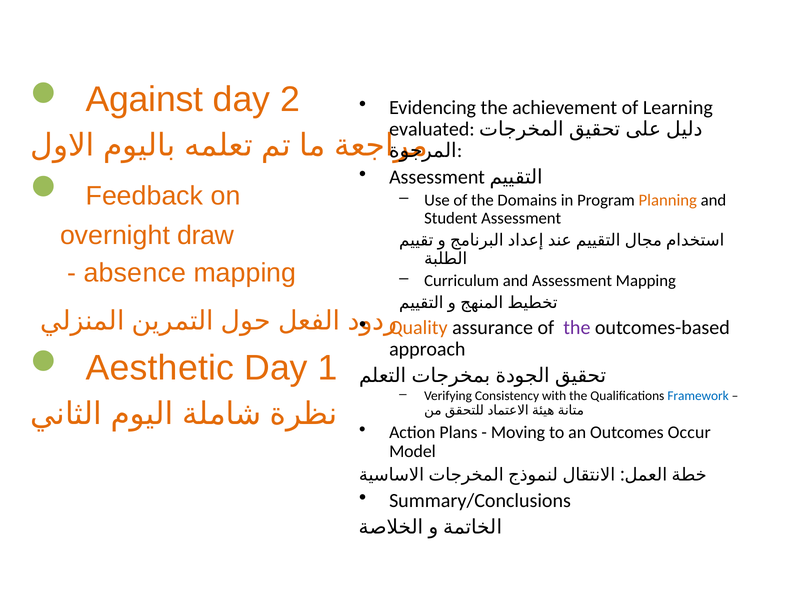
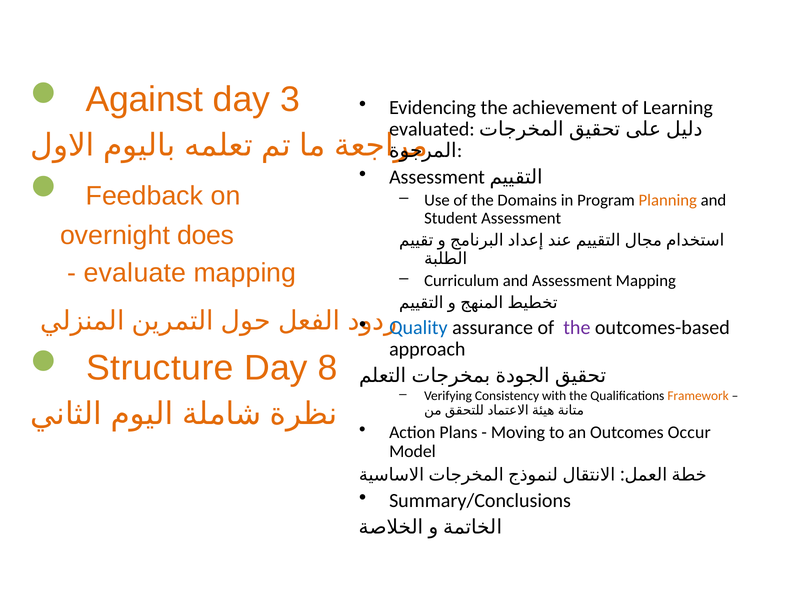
2: 2 -> 3
draw: draw -> does
absence: absence -> evaluate
Quality colour: orange -> blue
Aesthetic: Aesthetic -> Structure
1: 1 -> 8
Framework colour: blue -> orange
